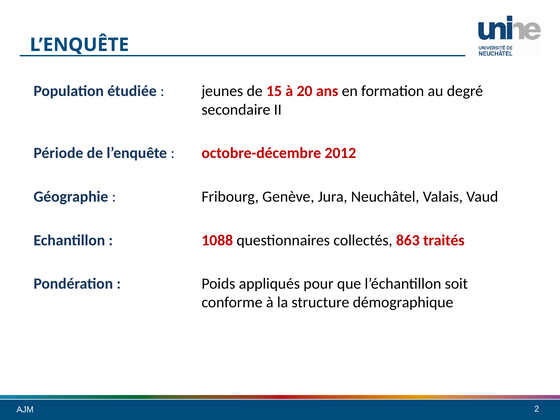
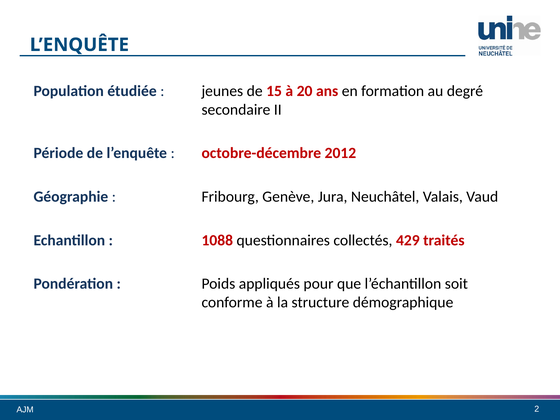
863: 863 -> 429
